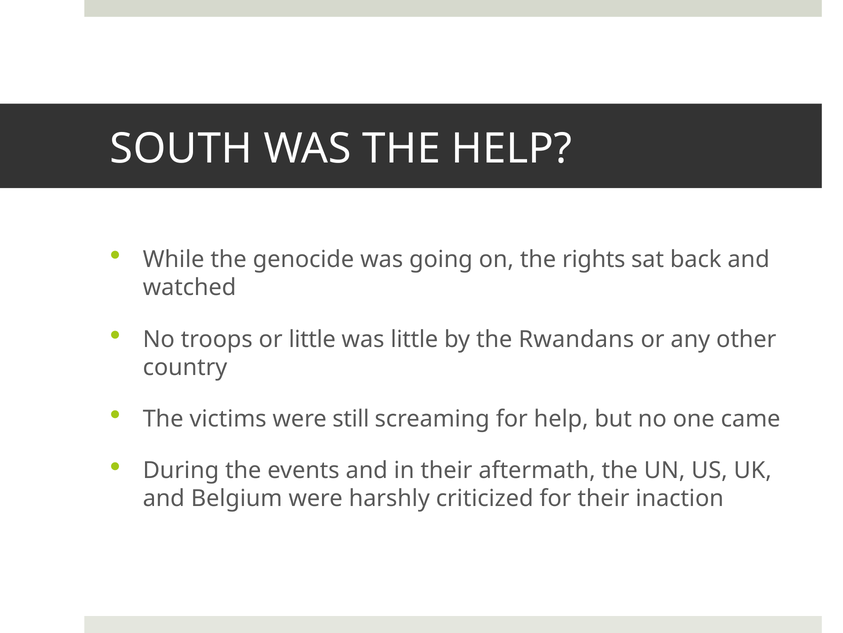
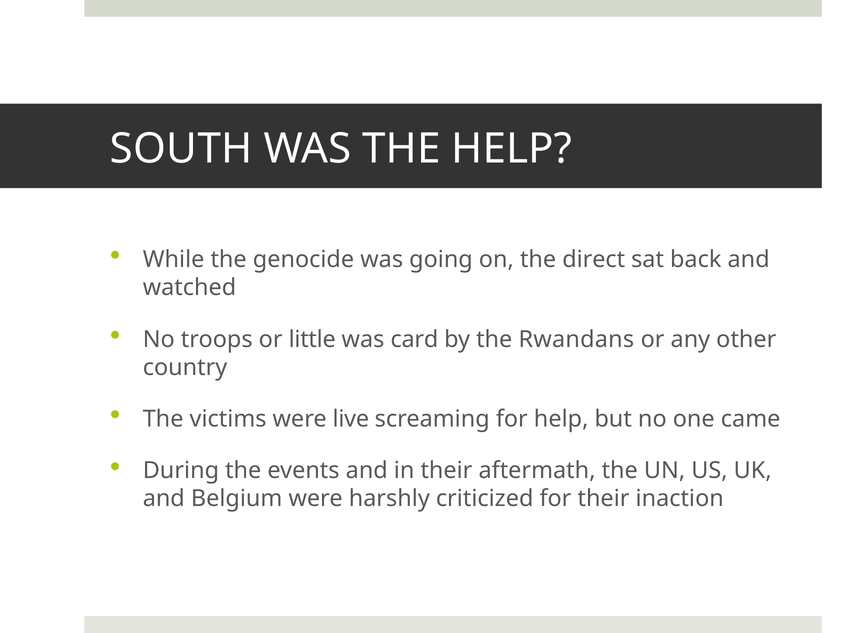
rights: rights -> direct
was little: little -> card
still: still -> live
